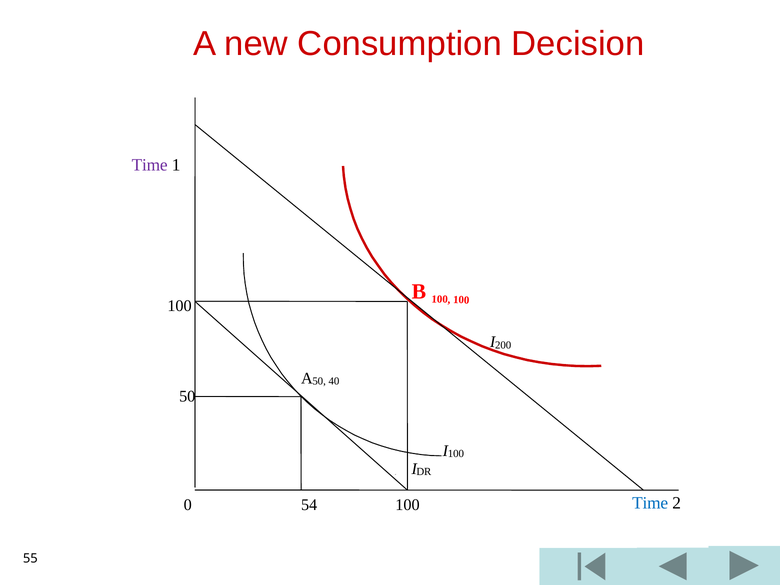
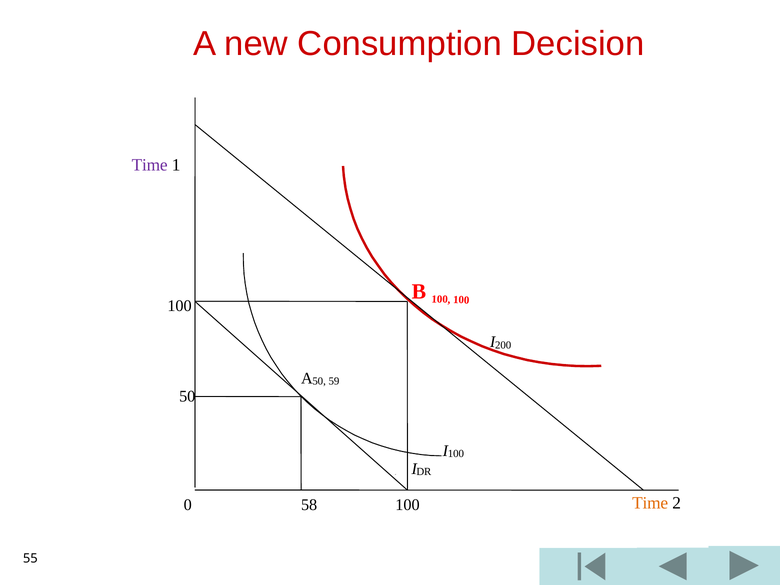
40: 40 -> 59
Time at (650, 503) colour: blue -> orange
54: 54 -> 58
